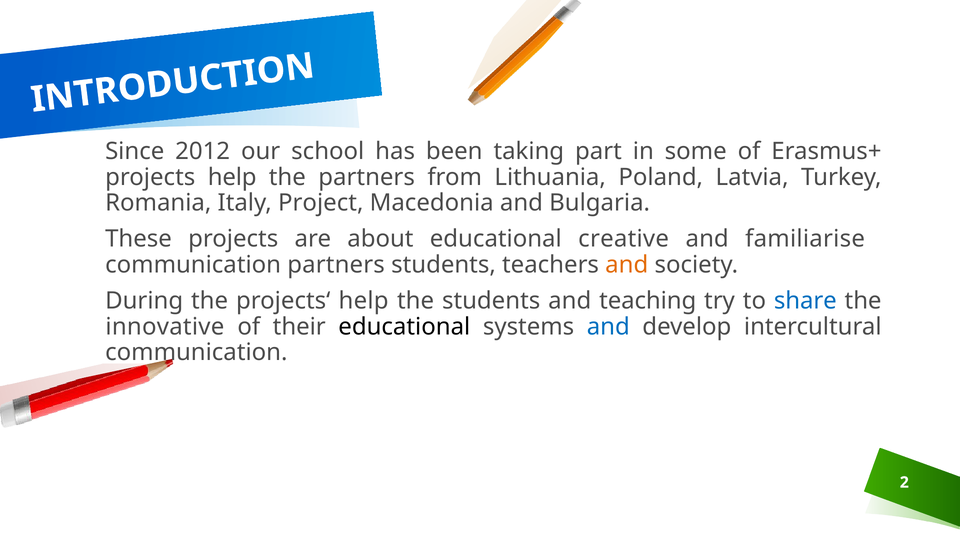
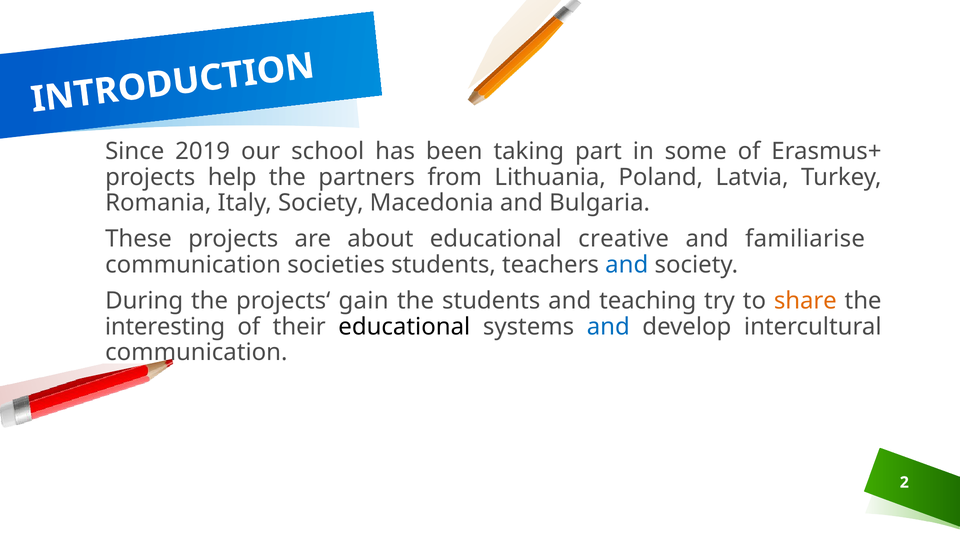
2012: 2012 -> 2019
Italy Project: Project -> Society
communication partners: partners -> societies
and at (627, 265) colour: orange -> blue
projects‘ help: help -> gain
share colour: blue -> orange
innovative: innovative -> interesting
